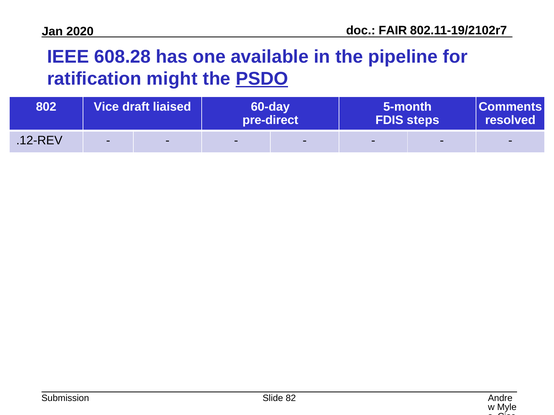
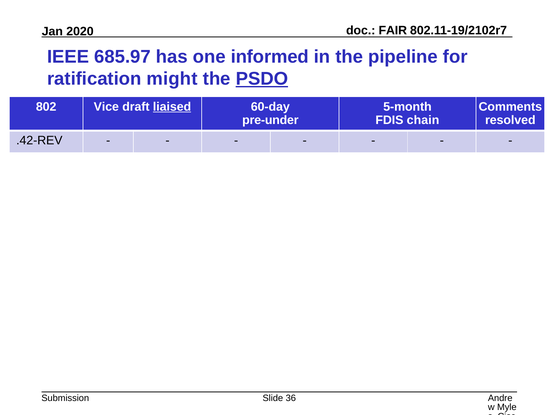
608.28: 608.28 -> 685.97
available: available -> informed
liaised underline: none -> present
pre-direct: pre-direct -> pre-under
steps: steps -> chain
.12-REV: .12-REV -> .42-REV
82: 82 -> 36
